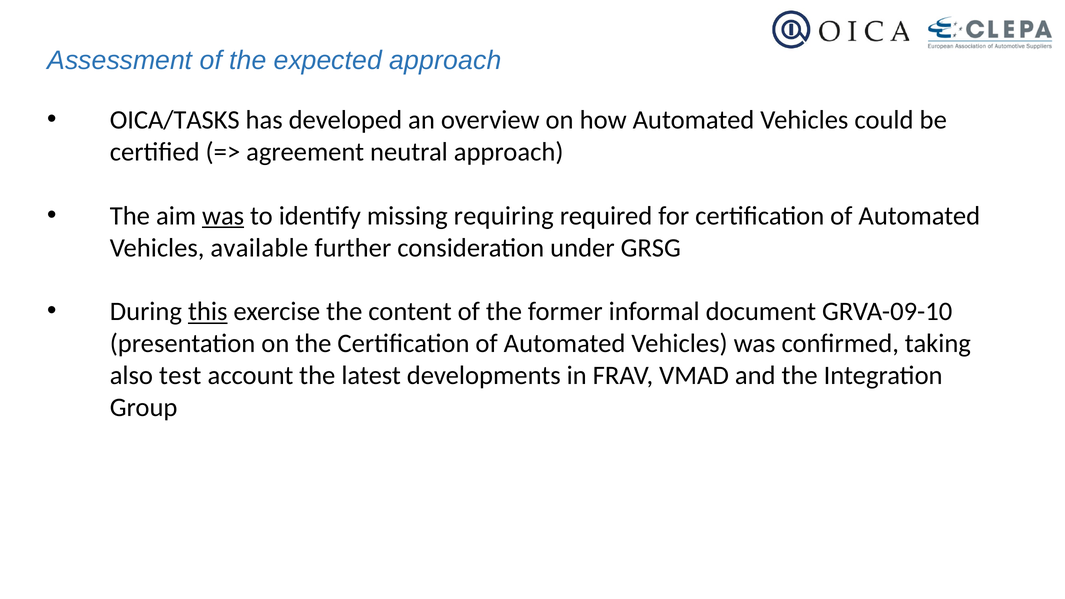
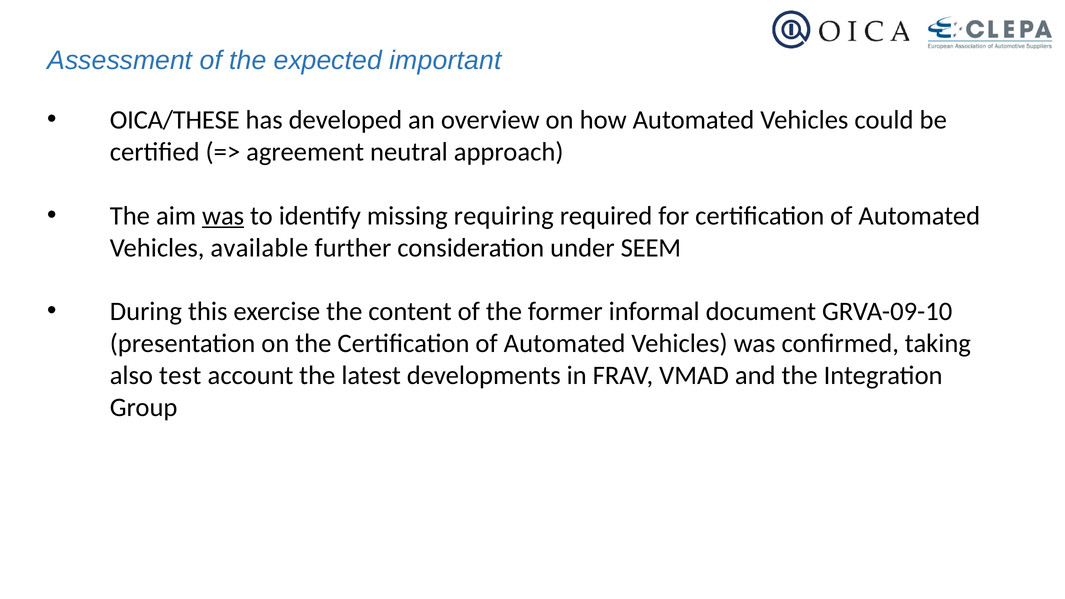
expected approach: approach -> important
OICA/TASKS: OICA/TASKS -> OICA/THESE
GRSG: GRSG -> SEEM
this underline: present -> none
